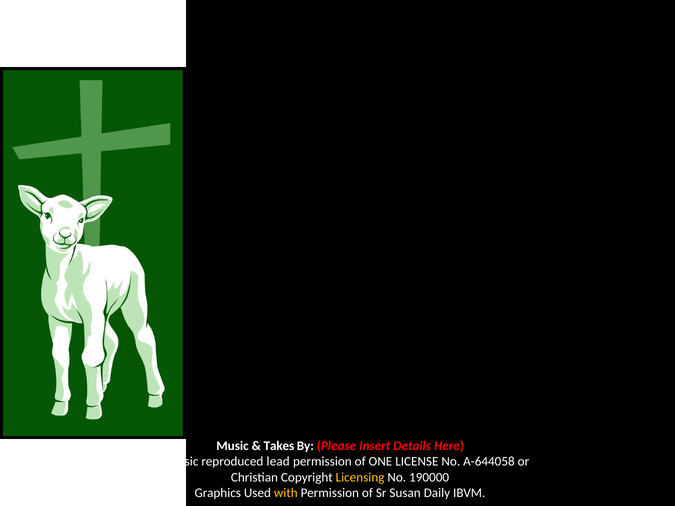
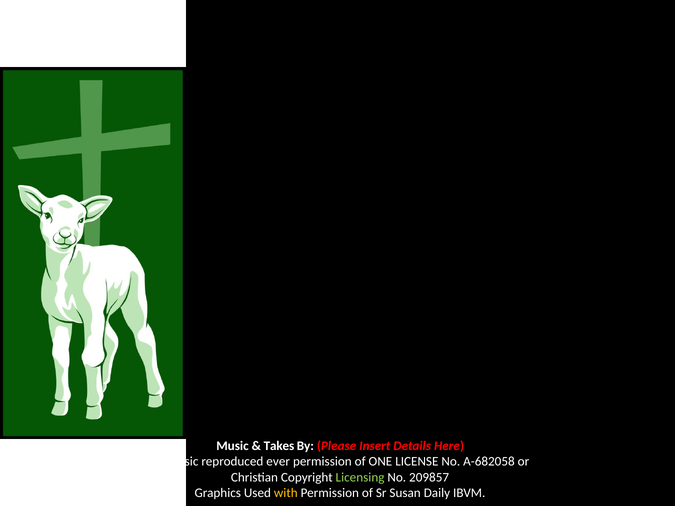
lead: lead -> ever
A-644058: A-644058 -> A-682058
Licensing colour: yellow -> light green
190000: 190000 -> 209857
